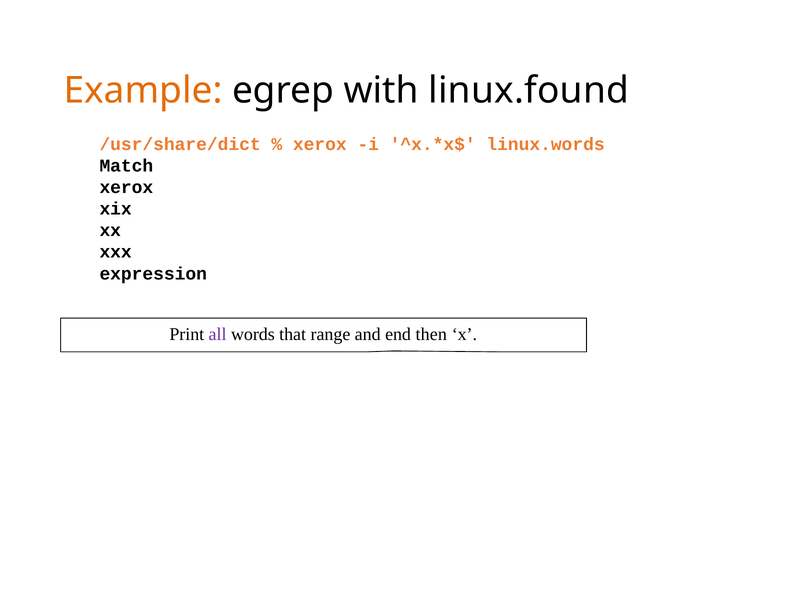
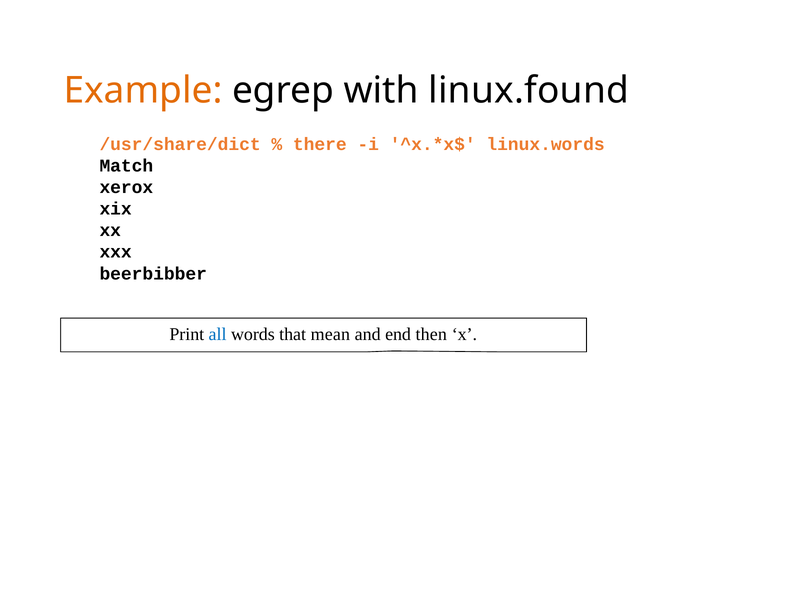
xerox at (320, 144): xerox -> there
expression: expression -> beerbibber
all colour: purple -> blue
range: range -> mean
